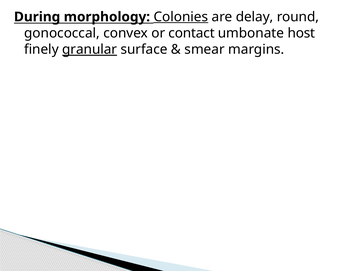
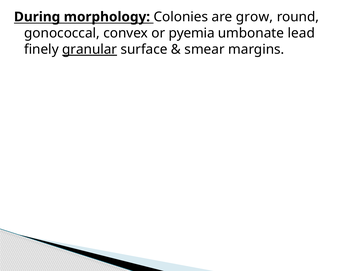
Colonies underline: present -> none
delay: delay -> grow
contact: contact -> pyemia
host: host -> lead
